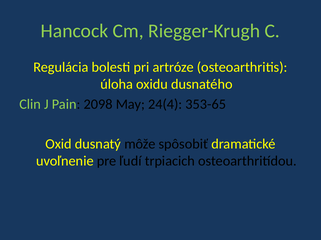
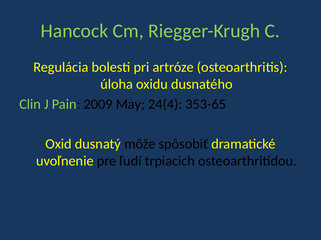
2098: 2098 -> 2009
